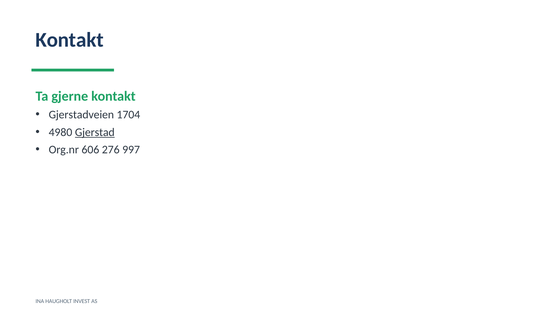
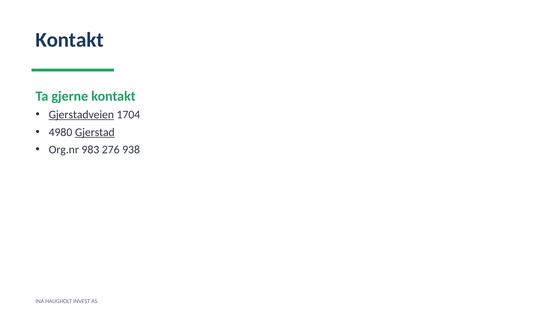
Gjerstadveien underline: none -> present
606: 606 -> 983
997: 997 -> 938
